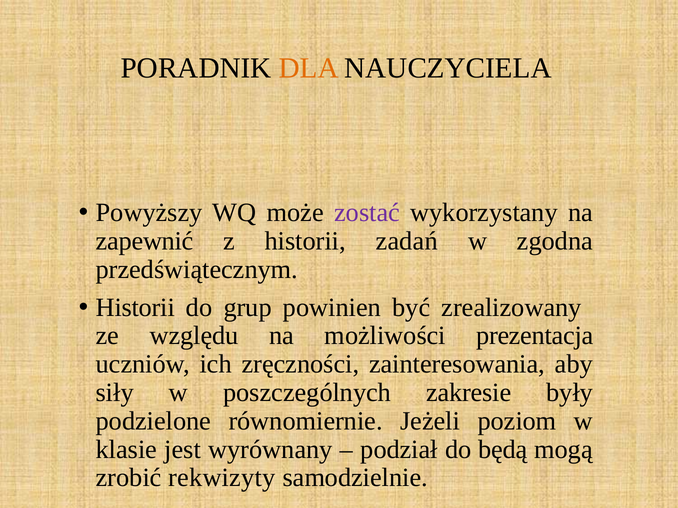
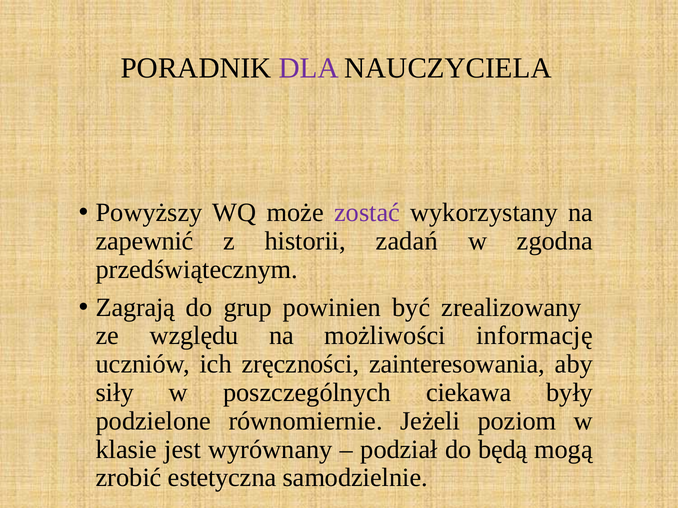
DLA colour: orange -> purple
Historii at (135, 308): Historii -> Zagrają
prezentacja: prezentacja -> informację
zakresie: zakresie -> ciekawa
rekwizyty: rekwizyty -> estetyczna
